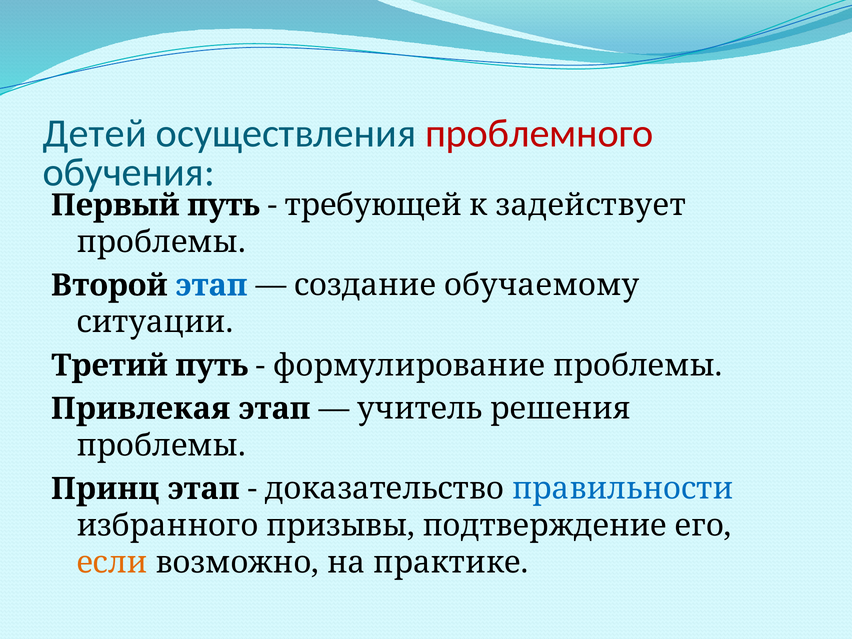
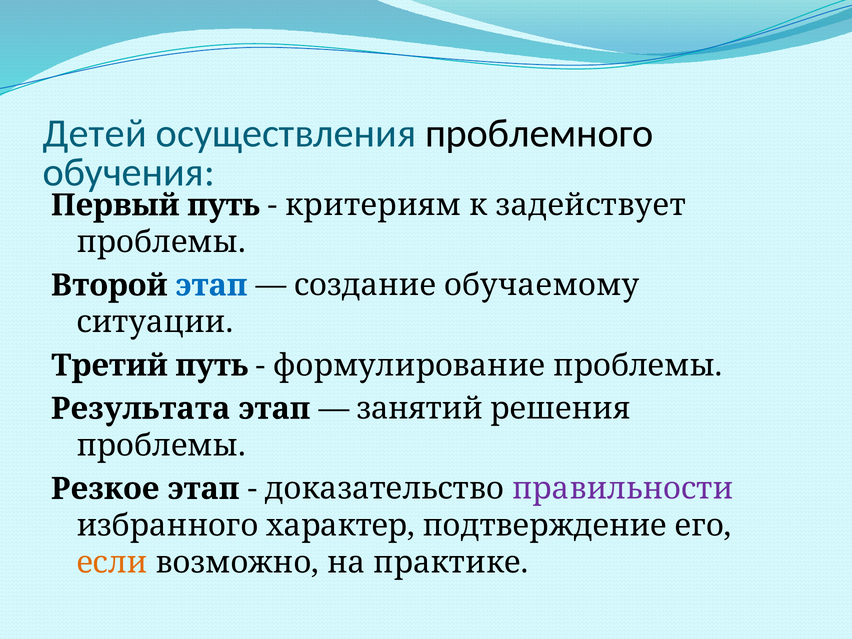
проблемного colour: red -> black
требующей: требующей -> критериям
Привлекая: Привлекая -> Результата
учитель: учитель -> занятий
Принц: Принц -> Резкое
правильности colour: blue -> purple
призывы: призывы -> характер
